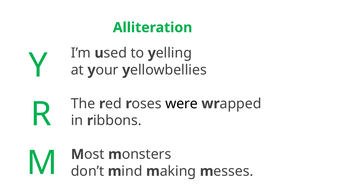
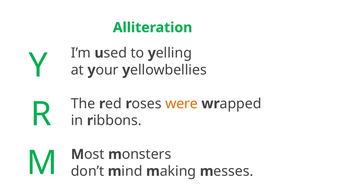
were colour: black -> orange
